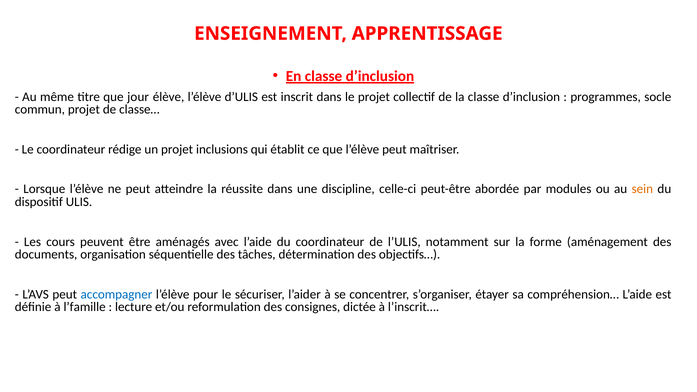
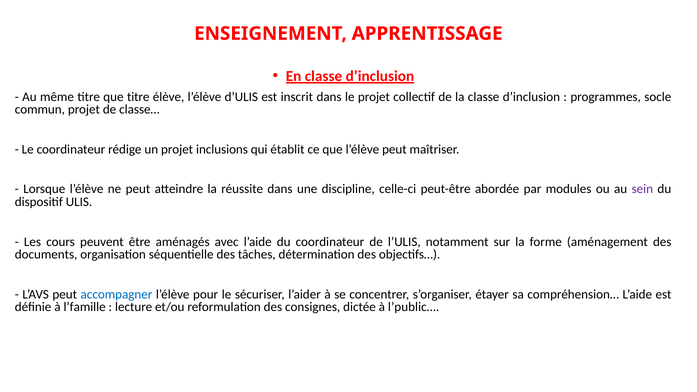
que jour: jour -> titre
sein colour: orange -> purple
l’inscrit…: l’inscrit… -> l’public…
